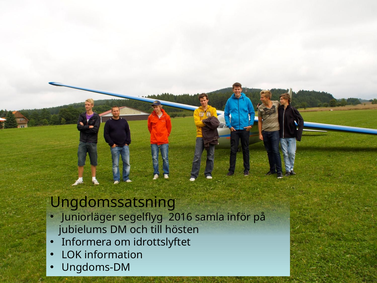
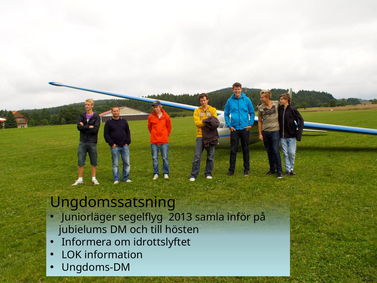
2016: 2016 -> 2013
